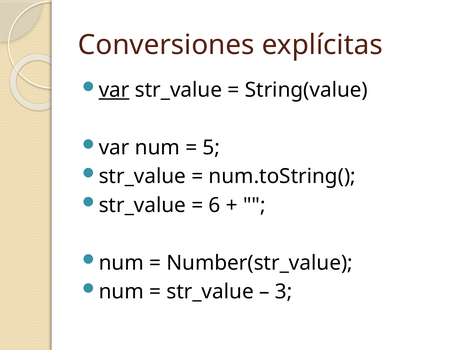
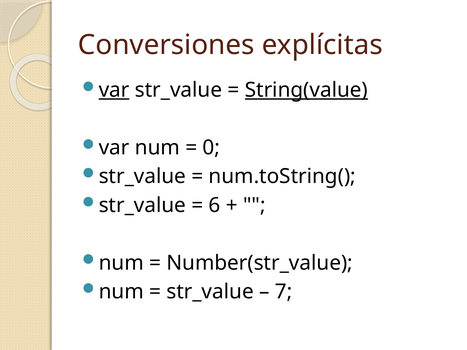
String(value underline: none -> present
5: 5 -> 0
3: 3 -> 7
